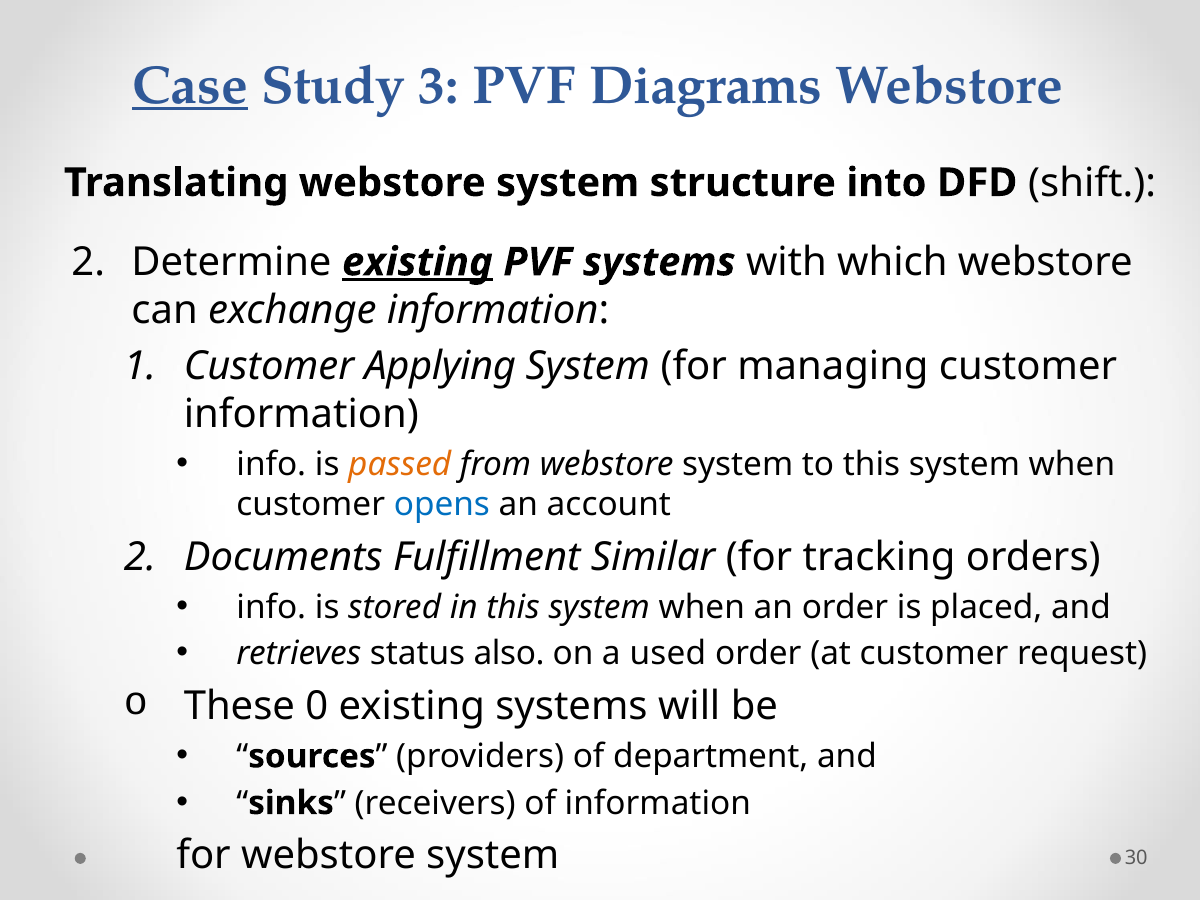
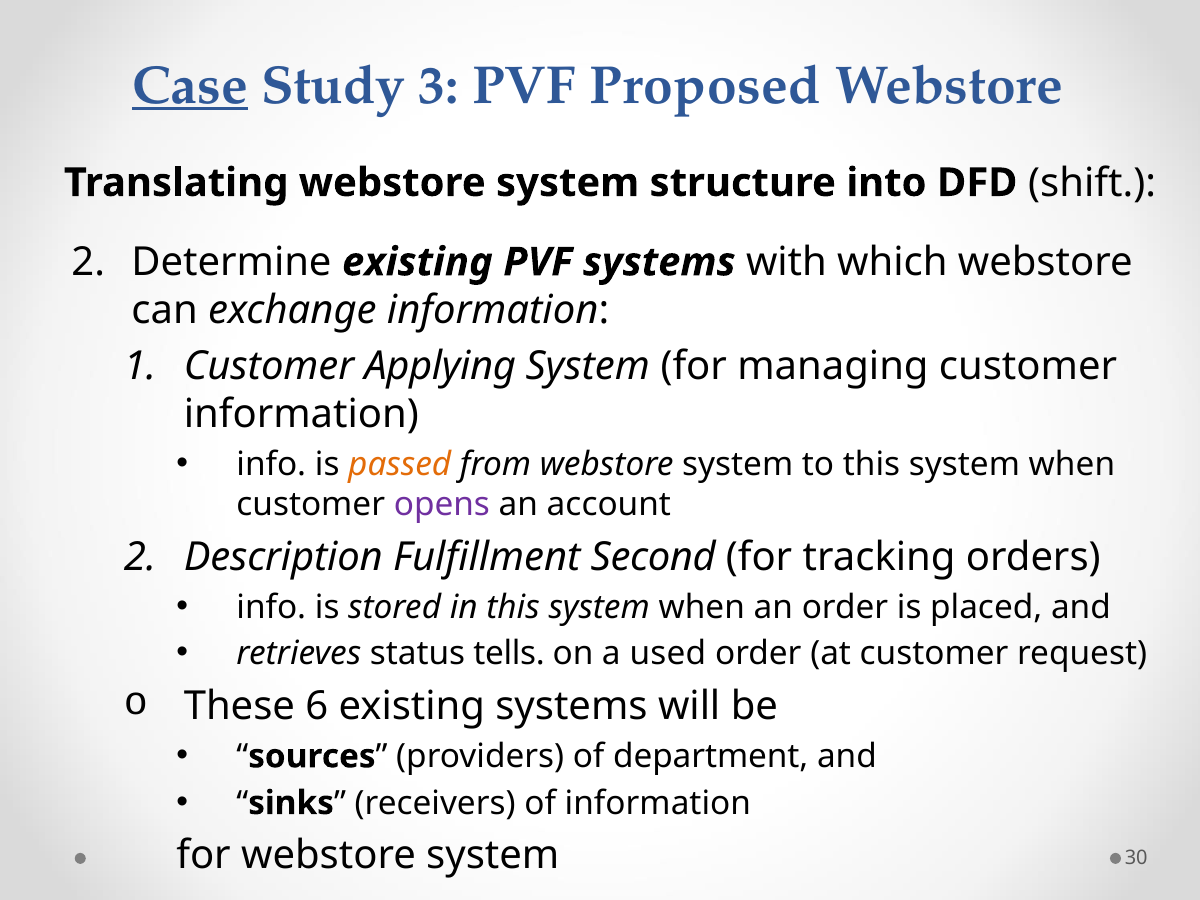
Diagrams: Diagrams -> Proposed
existing at (417, 262) underline: present -> none
opens colour: blue -> purple
Documents: Documents -> Description
Similar: Similar -> Second
also: also -> tells
0: 0 -> 6
